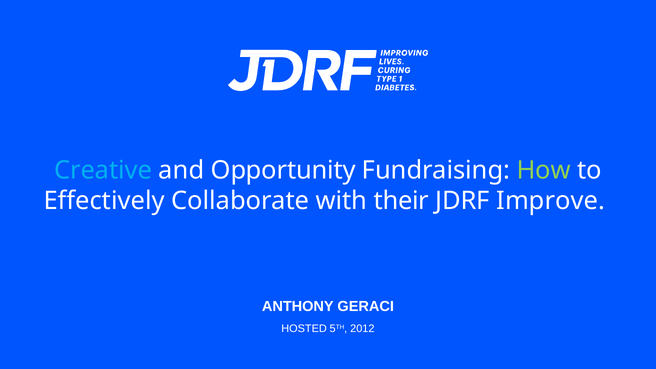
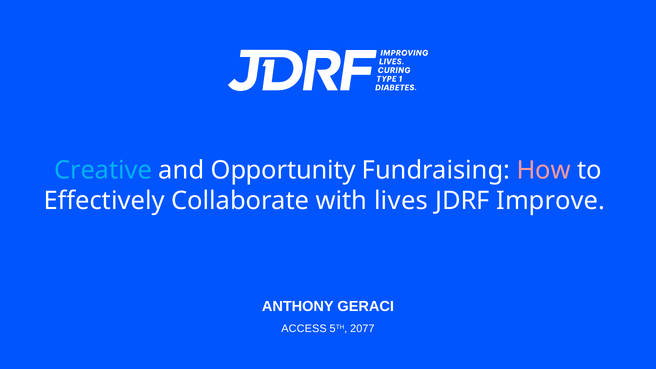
How colour: light green -> pink
their: their -> lives
HOSTED: HOSTED -> ACCESS
2012: 2012 -> 2077
